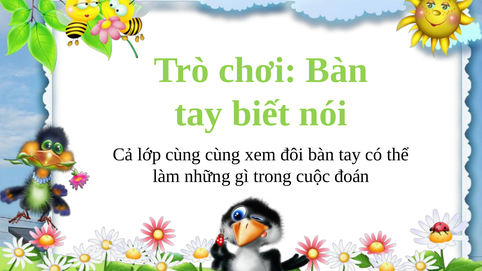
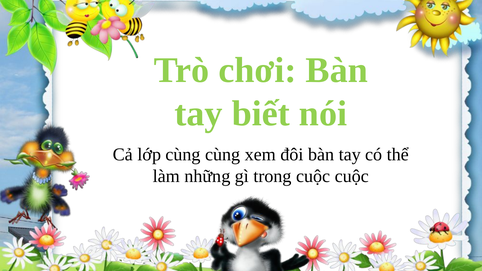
cuộc đoán: đoán -> cuộc
